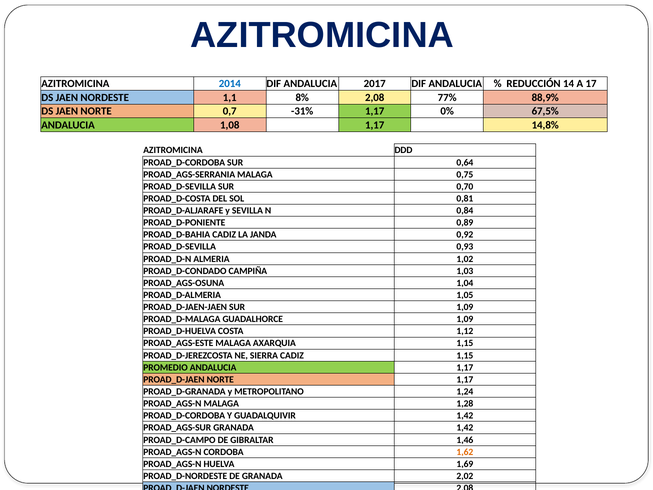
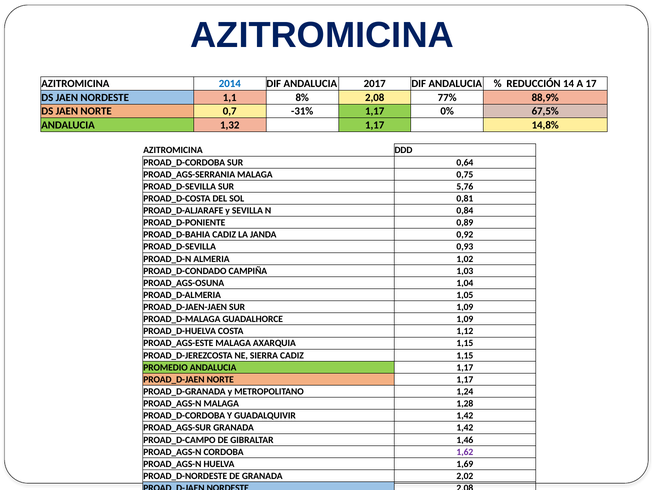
1,08: 1,08 -> 1,32
0,70: 0,70 -> 5,76
1,62 colour: orange -> purple
